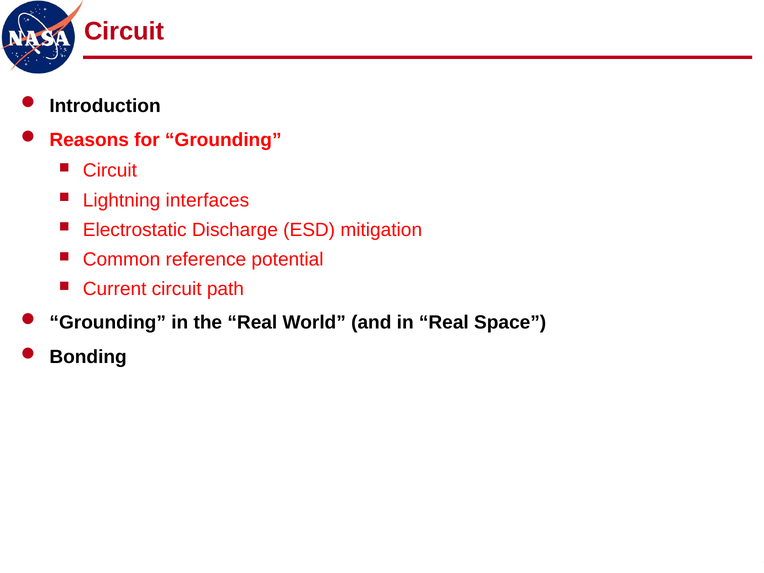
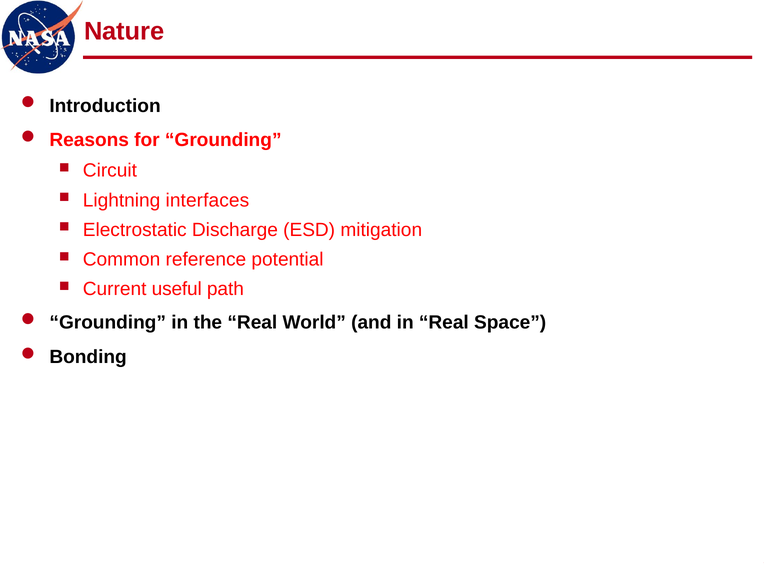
Circuit at (124, 31): Circuit -> Nature
Current circuit: circuit -> useful
